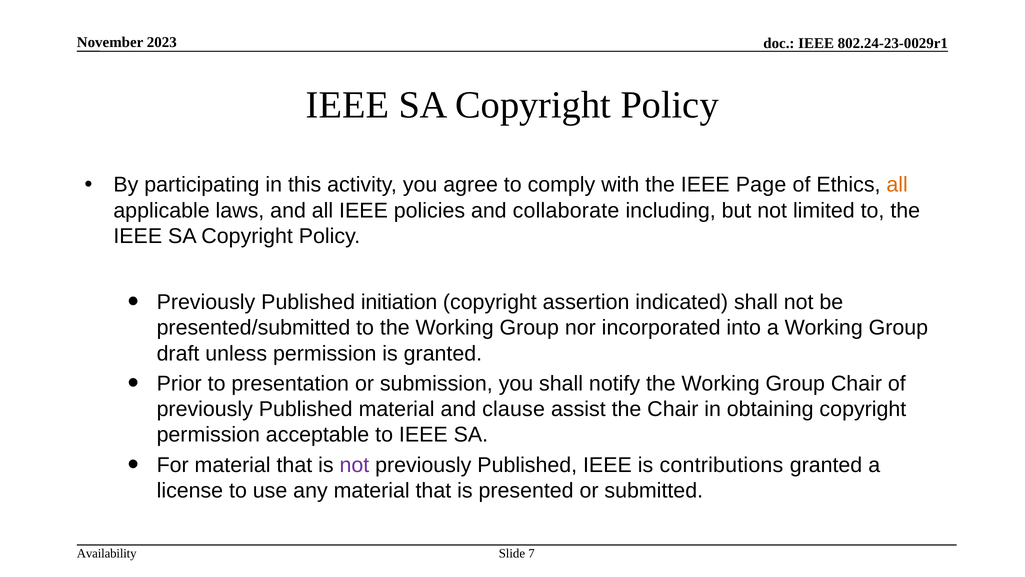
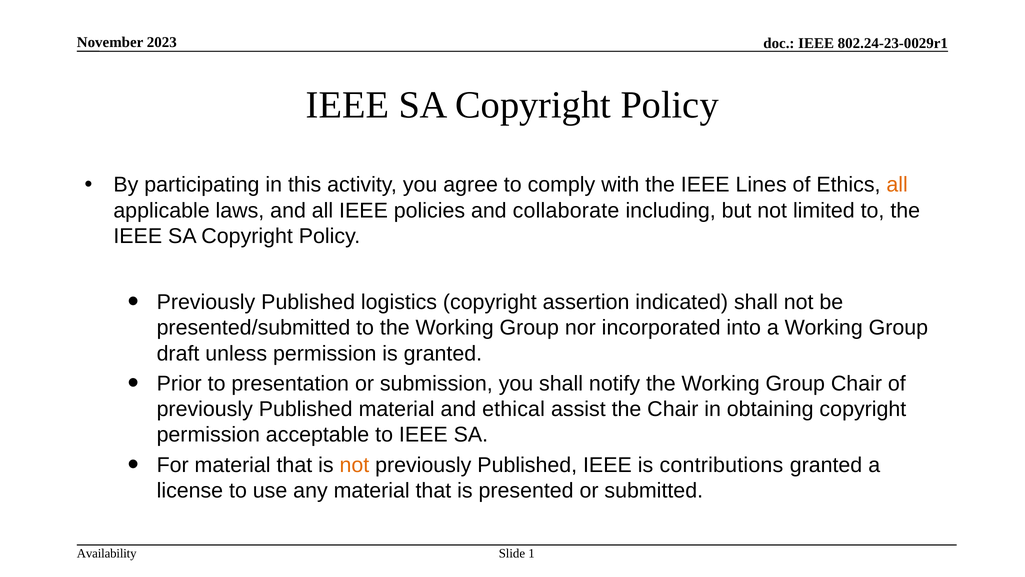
Page: Page -> Lines
initiation: initiation -> logistics
clause: clause -> ethical
not at (354, 465) colour: purple -> orange
7: 7 -> 1
